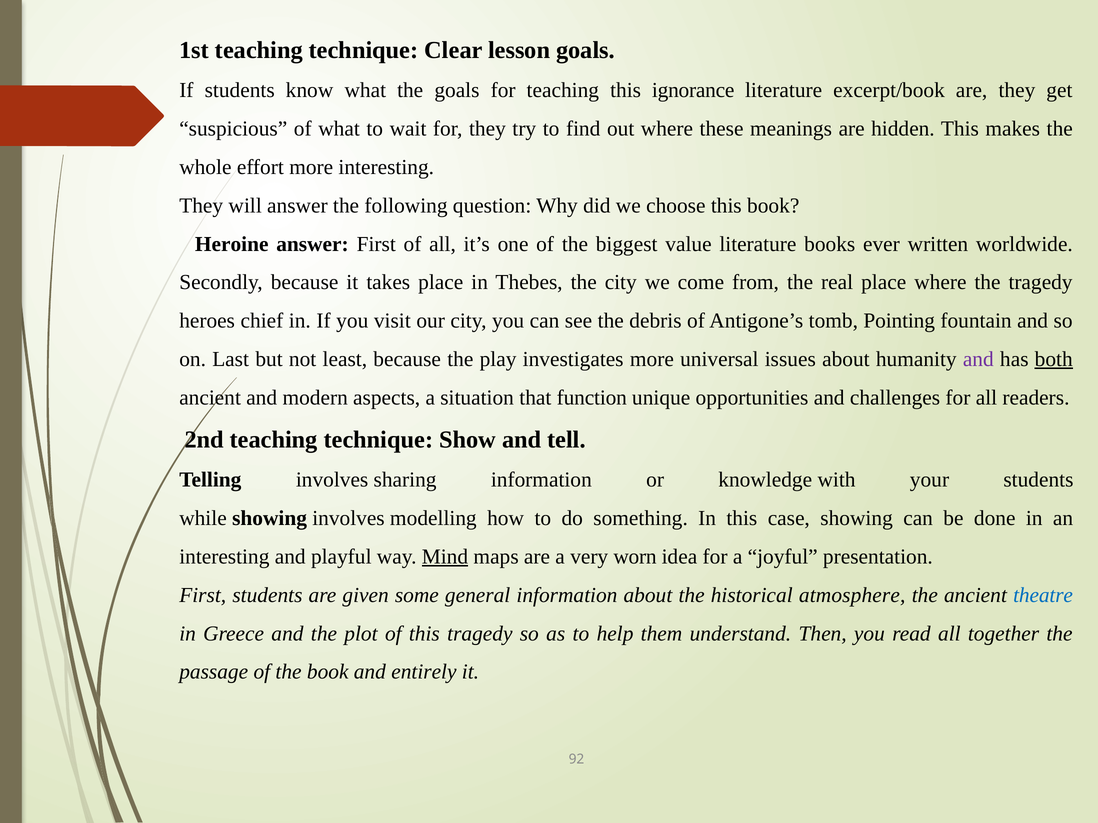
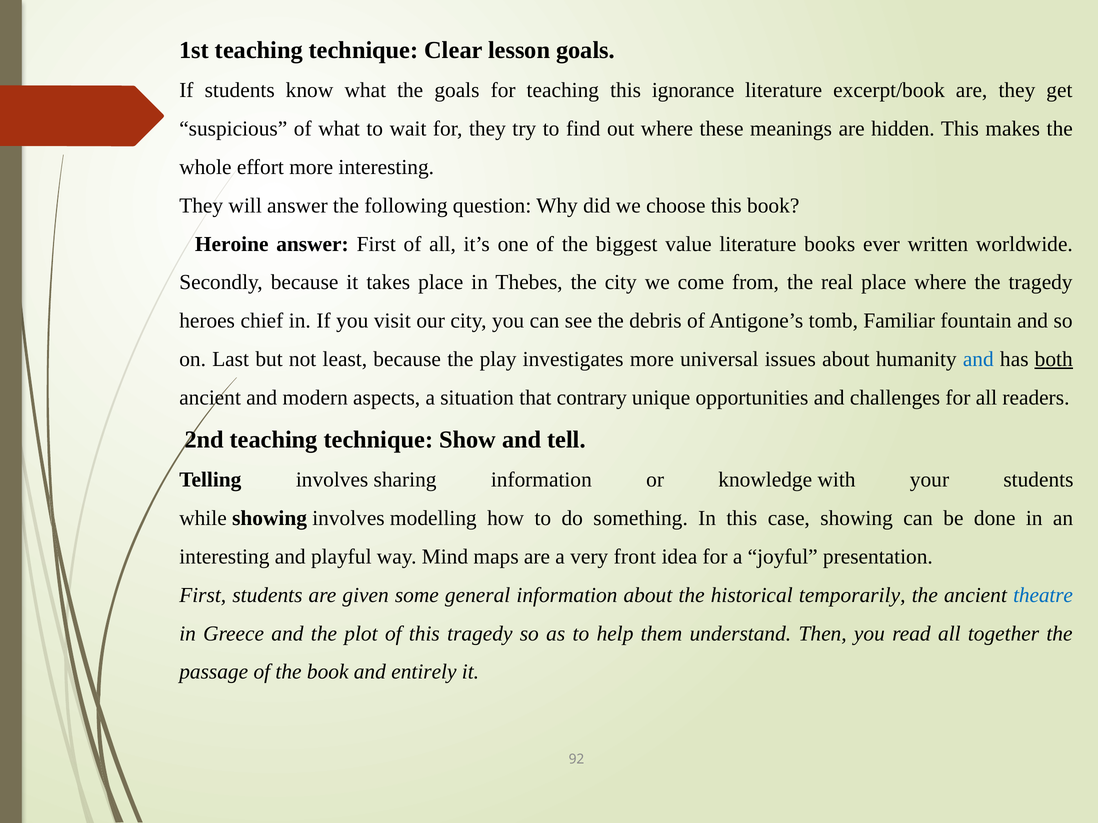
Pointing: Pointing -> Familiar
and at (978, 359) colour: purple -> blue
function: function -> contrary
Mind underline: present -> none
worn: worn -> front
atmosphere: atmosphere -> temporarily
